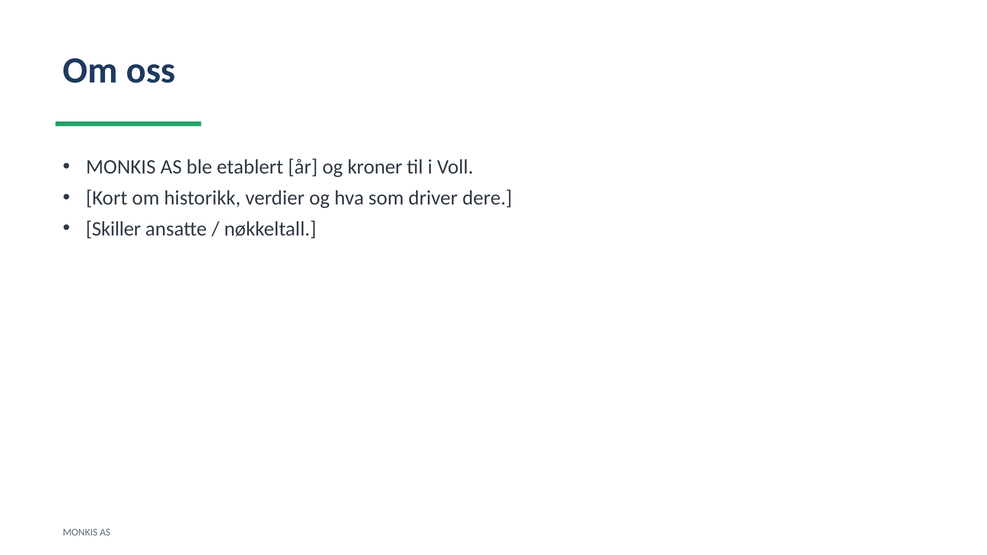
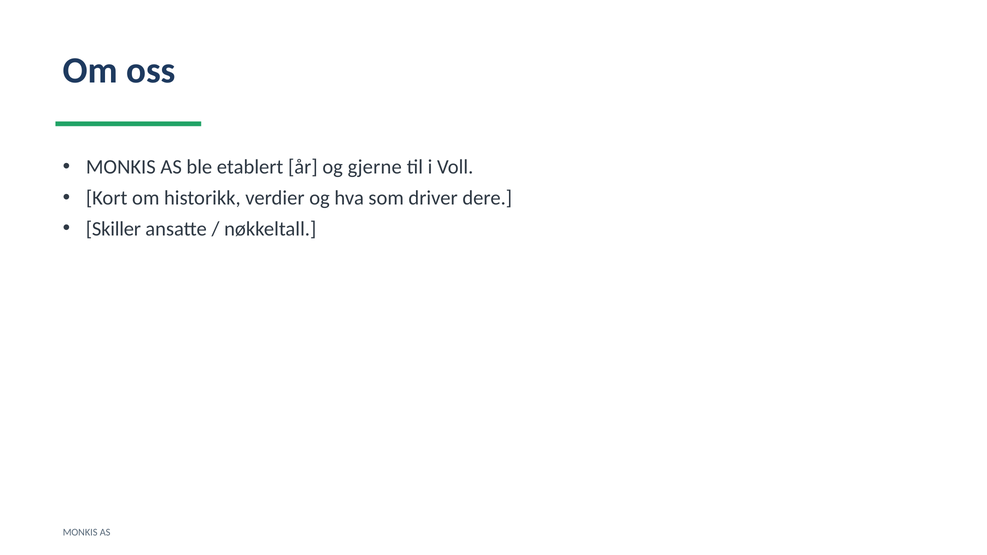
kroner: kroner -> gjerne
